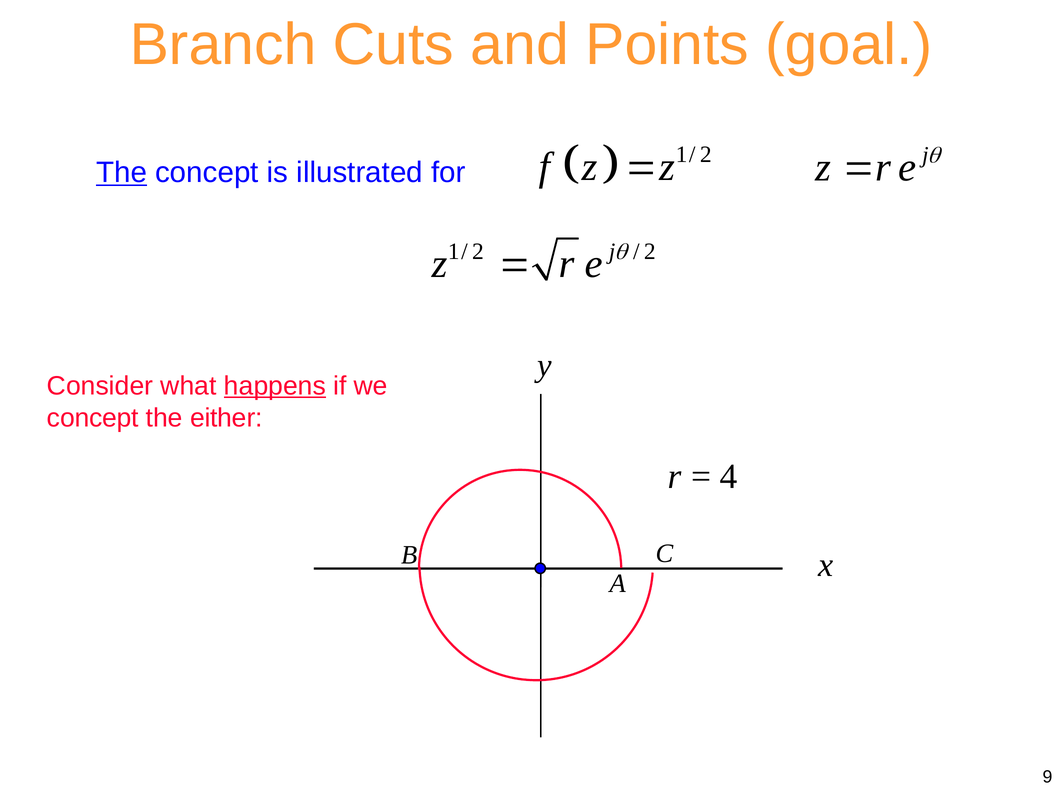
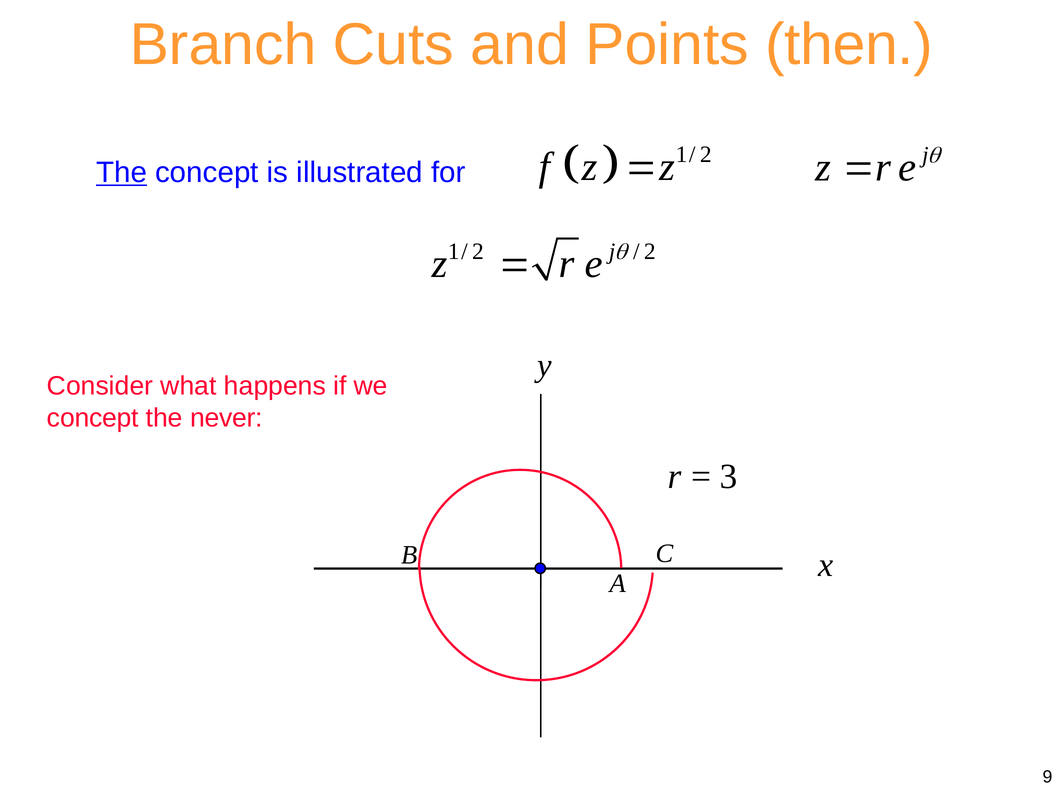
goal: goal -> then
happens underline: present -> none
either: either -> never
4: 4 -> 3
